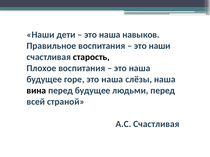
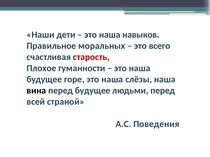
Правильное воспитания: воспитания -> моральных
это наши: наши -> всего
старость colour: black -> red
Плохое воспитания: воспитания -> гуманности
А.С Счастливая: Счастливая -> Поведения
